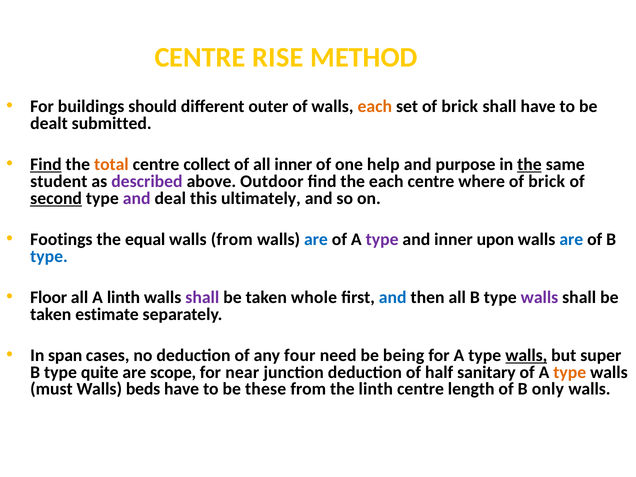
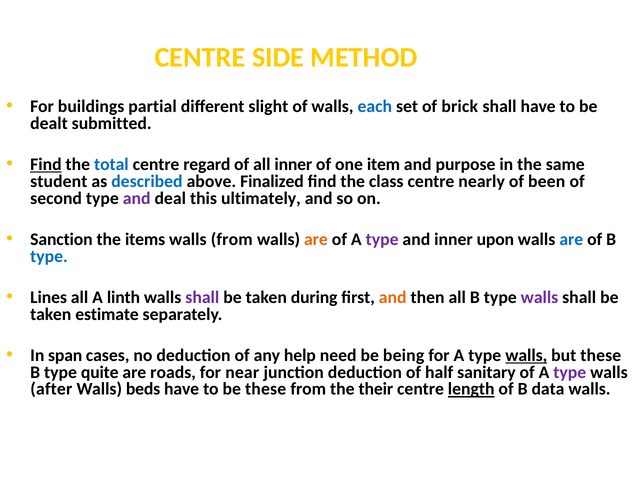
RISE: RISE -> SIDE
should: should -> partial
outer: outer -> slight
each at (375, 106) colour: orange -> blue
total colour: orange -> blue
collect: collect -> regard
help: help -> item
the at (529, 164) underline: present -> none
described colour: purple -> blue
Outdoor: Outdoor -> Finalized
the each: each -> class
where: where -> nearly
brick at (547, 181): brick -> been
second underline: present -> none
Footings: Footings -> Sanction
equal: equal -> items
are at (316, 239) colour: blue -> orange
Floor: Floor -> Lines
whole: whole -> during
and at (393, 297) colour: blue -> orange
four: four -> help
but super: super -> these
scope: scope -> roads
type at (570, 372) colour: orange -> purple
must: must -> after
the linth: linth -> their
length underline: none -> present
only: only -> data
